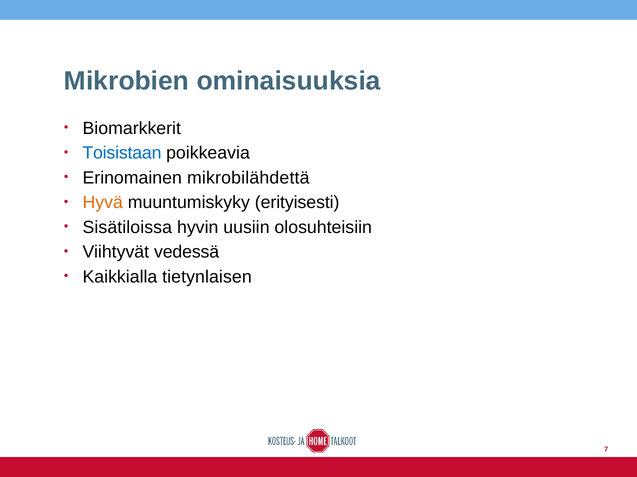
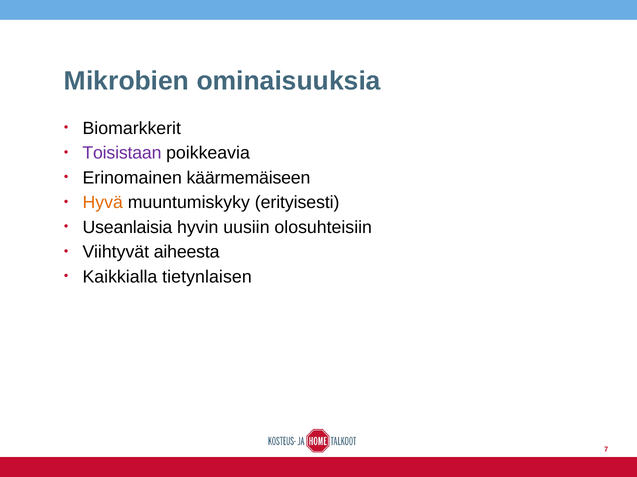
Toisistaan colour: blue -> purple
mikrobilähdettä: mikrobilähdettä -> käärmemäiseen
Sisätiloissa: Sisätiloissa -> Useanlaisia
vedessä: vedessä -> aiheesta
